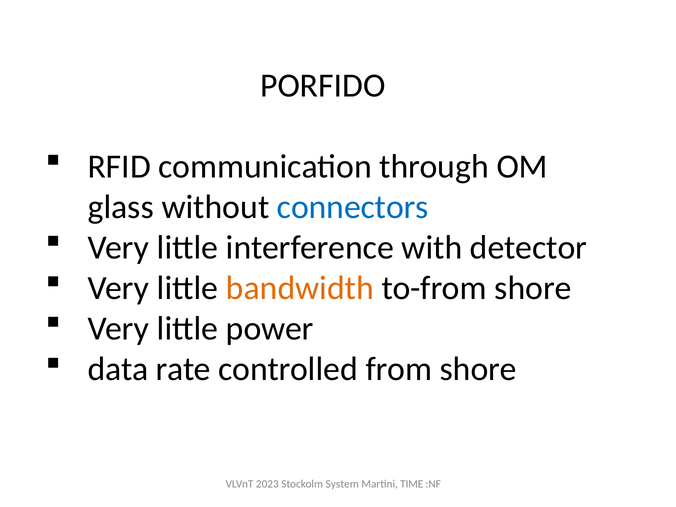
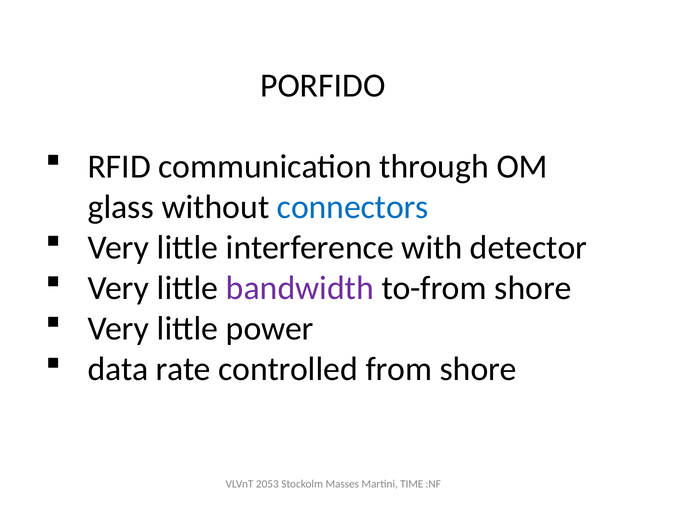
bandwidth colour: orange -> purple
2023: 2023 -> 2053
System: System -> Masses
